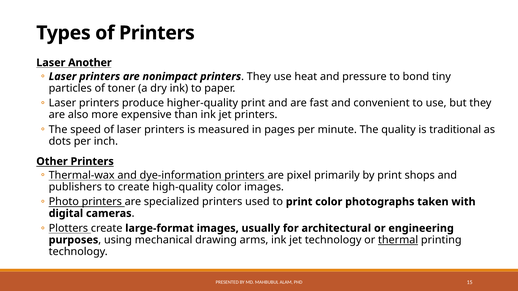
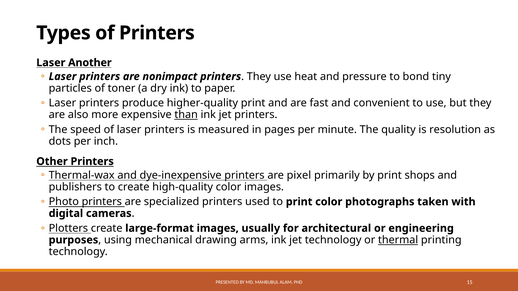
than underline: none -> present
traditional: traditional -> resolution
dye-information: dye-information -> dye-inexpensive
